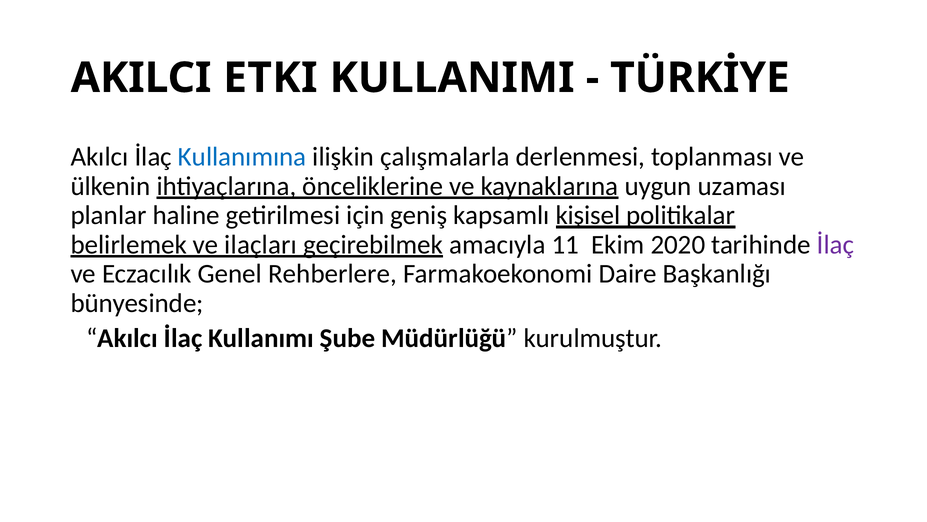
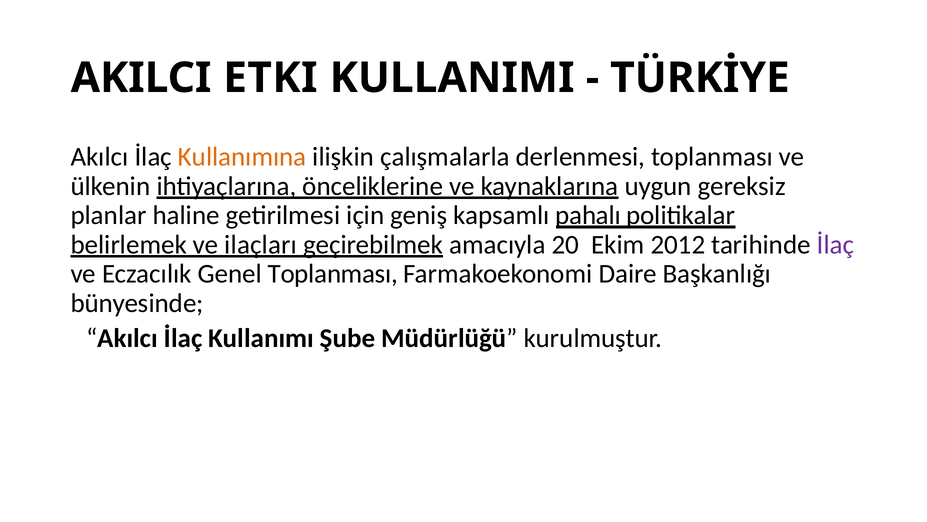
Kullanımına colour: blue -> orange
uzaması: uzaması -> gereksiz
kişisel: kişisel -> pahalı
11: 11 -> 20
2020: 2020 -> 2012
Genel Rehberlere: Rehberlere -> Toplanması
